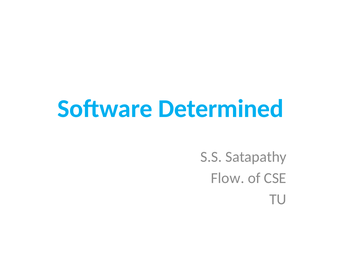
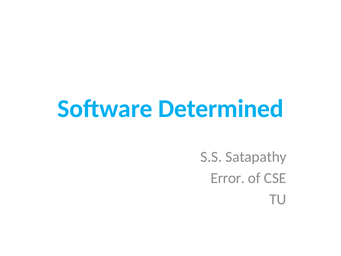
Flow: Flow -> Error
